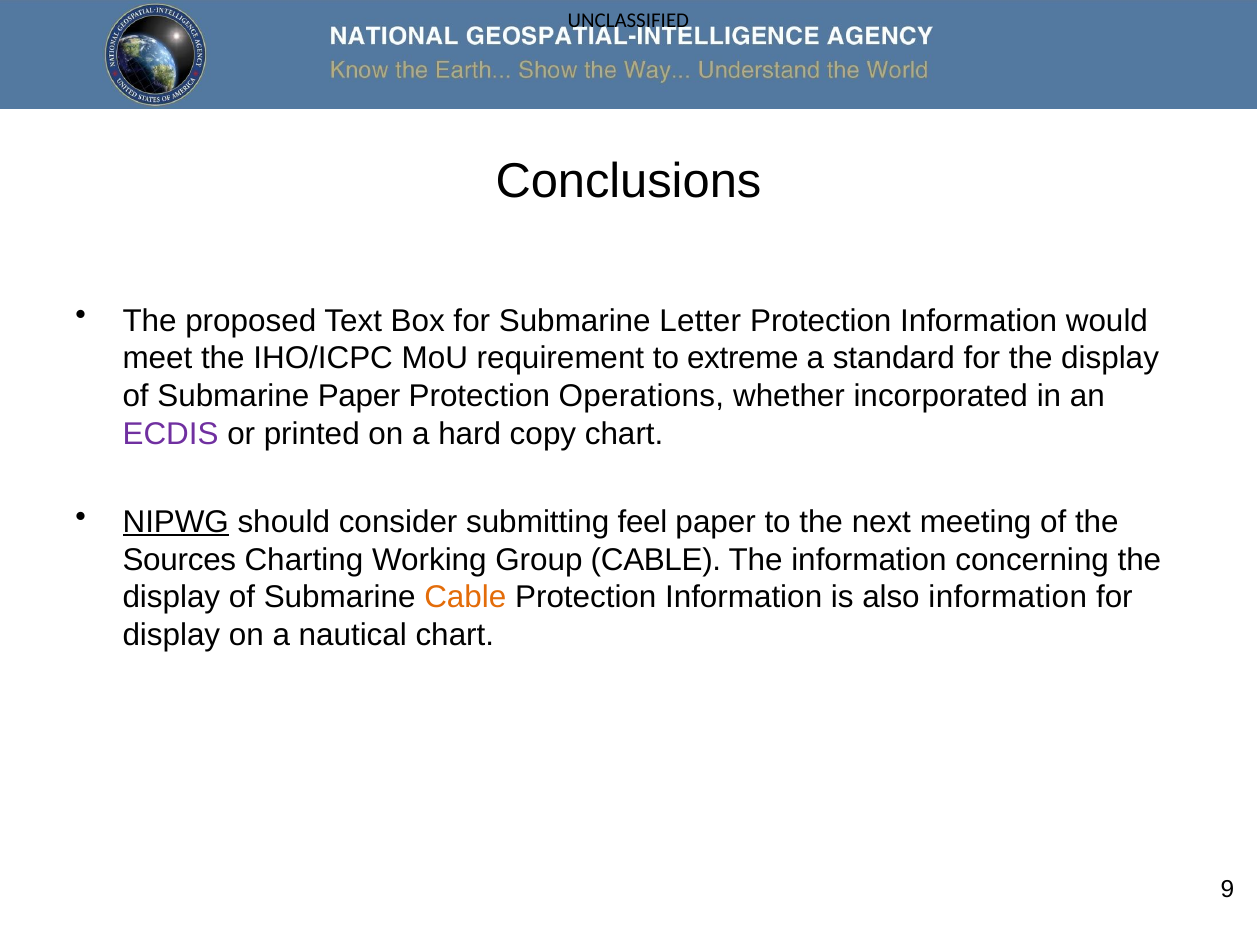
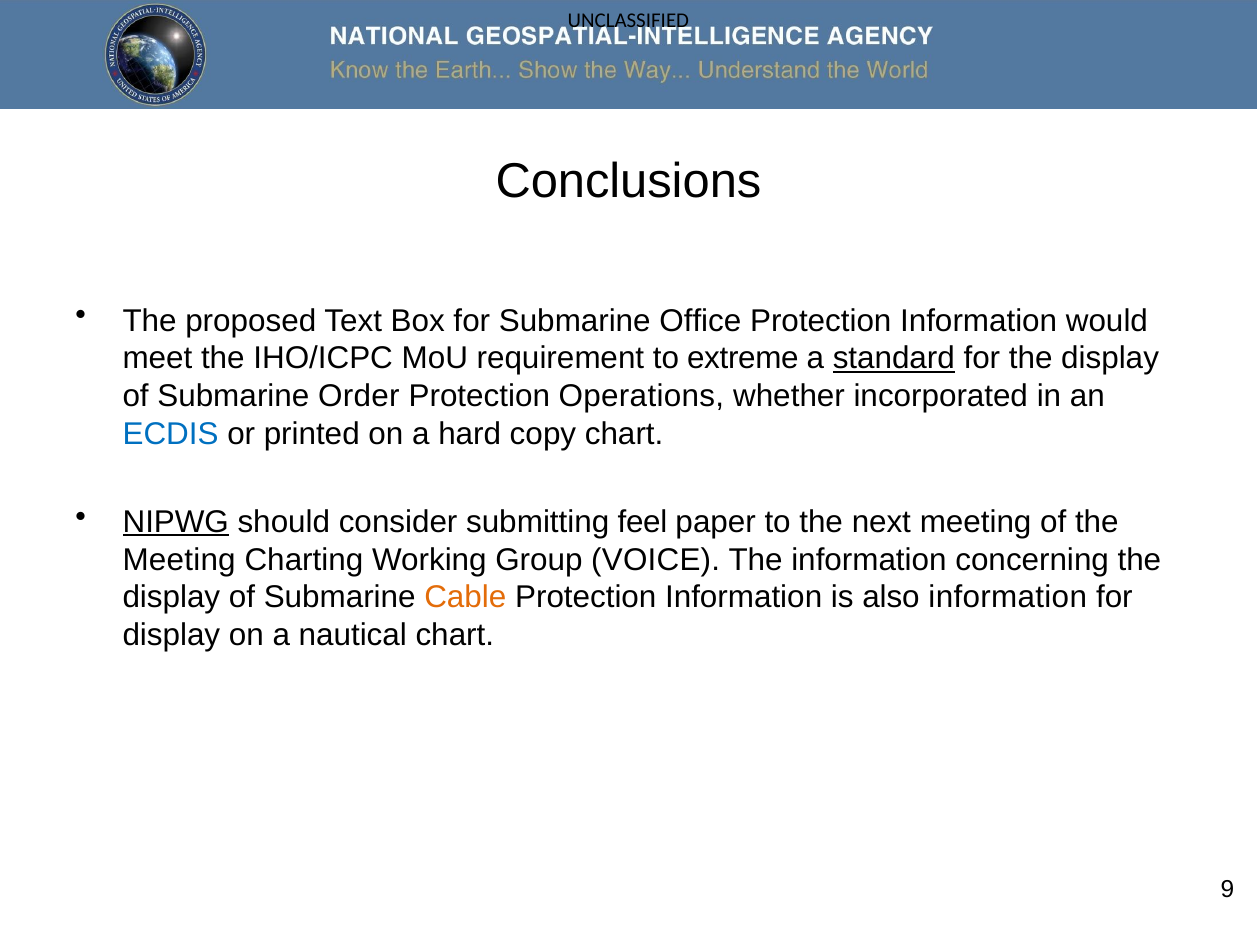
Letter: Letter -> Office
standard underline: none -> present
Submarine Paper: Paper -> Order
ECDIS colour: purple -> blue
Sources at (179, 559): Sources -> Meeting
Group CABLE: CABLE -> VOICE
